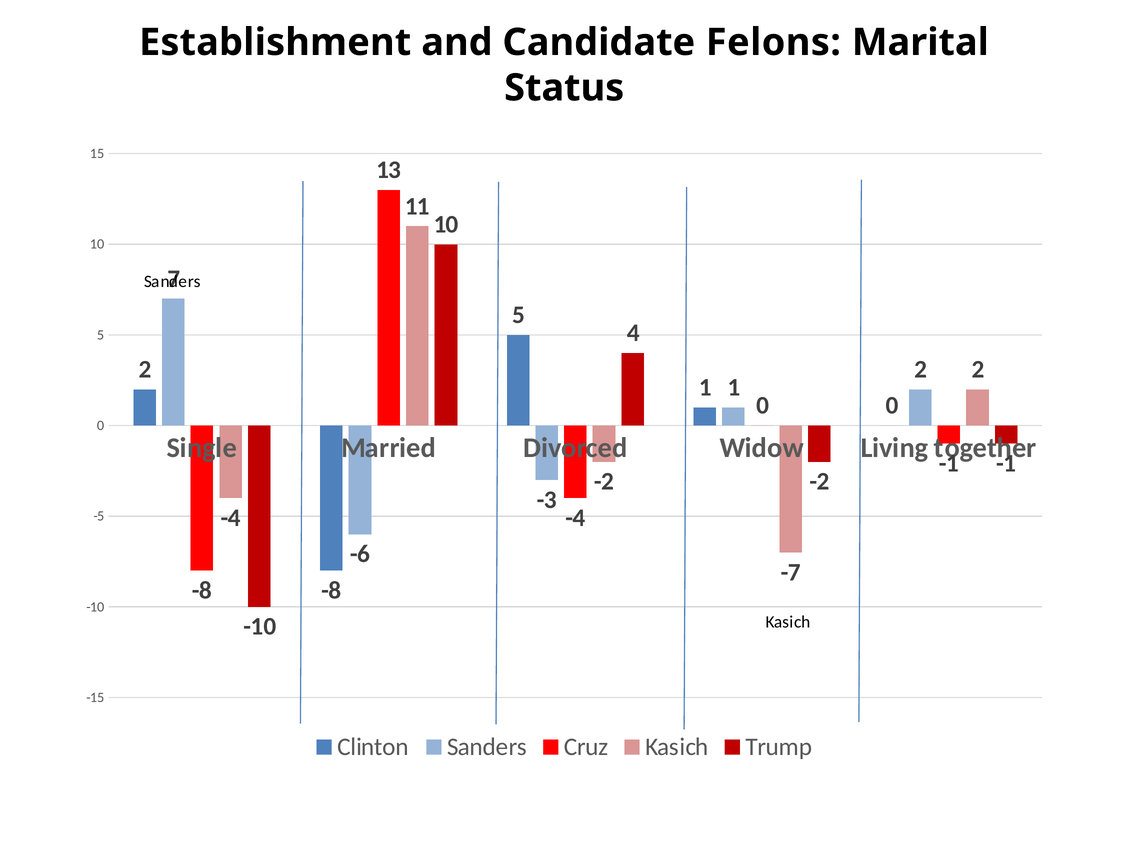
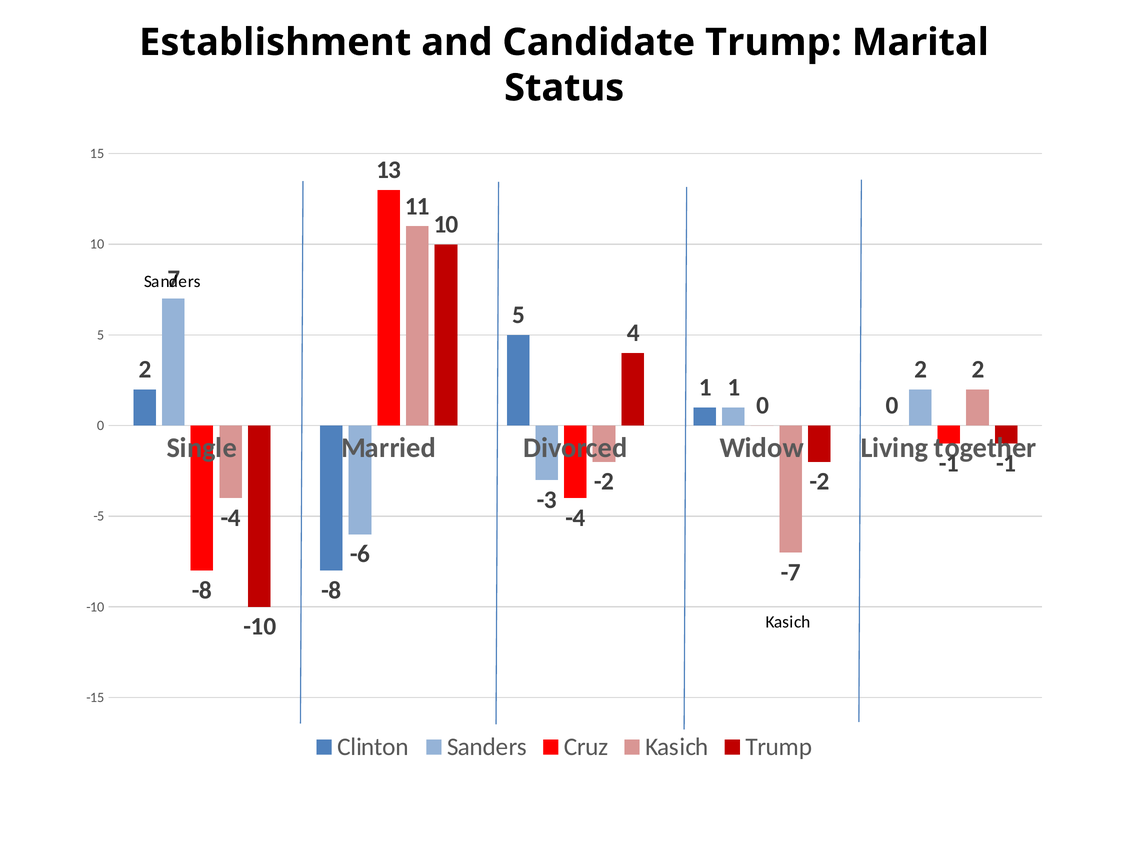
Candidate Felons: Felons -> Trump
